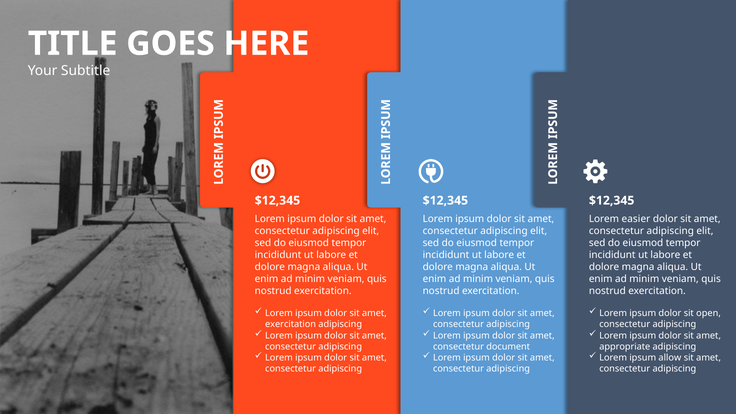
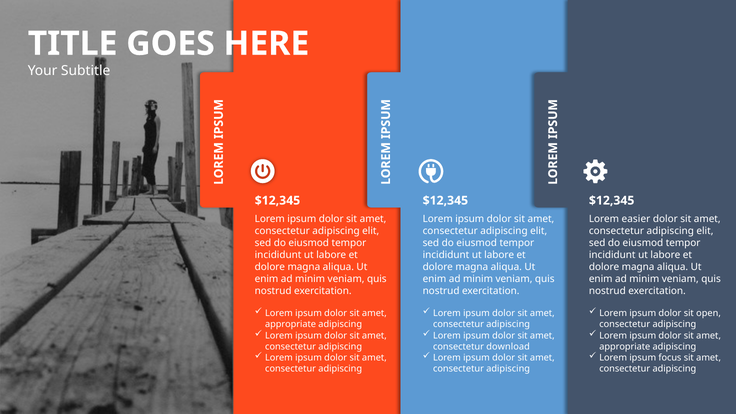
exercitation at (291, 324): exercitation -> appropriate
document: document -> download
allow: allow -> focus
